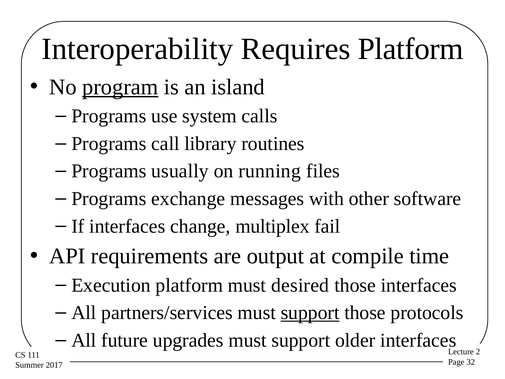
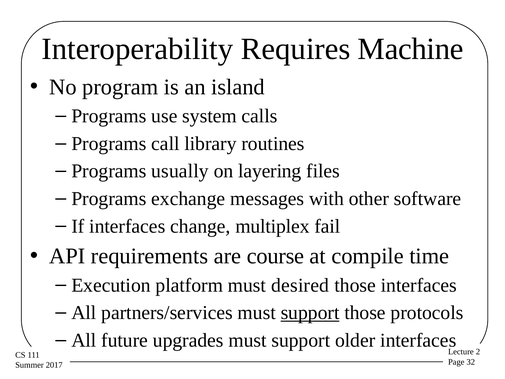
Requires Platform: Platform -> Machine
program underline: present -> none
running: running -> layering
output: output -> course
